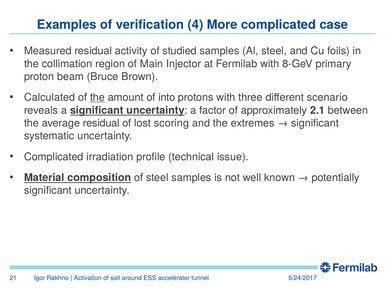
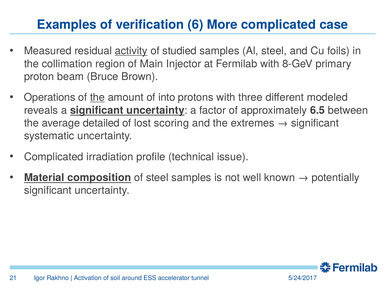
4: 4 -> 6
activity underline: none -> present
Calculated: Calculated -> Operations
scenario: scenario -> modeled
2.1: 2.1 -> 6.5
average residual: residual -> detailed
